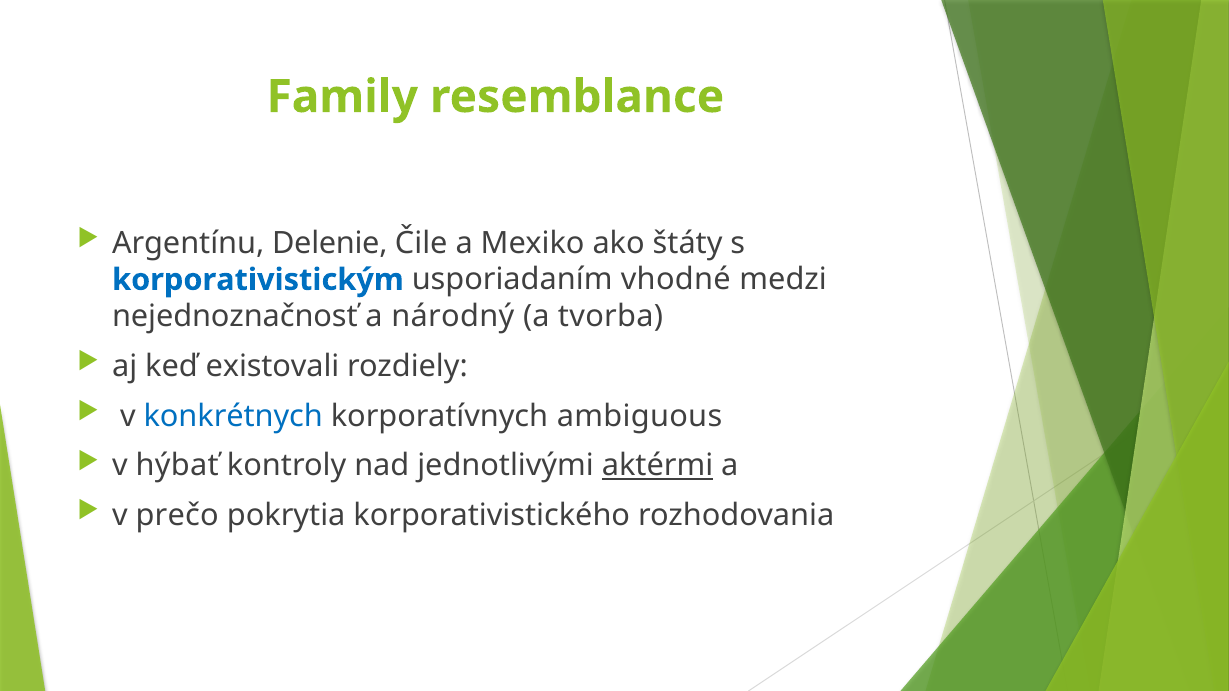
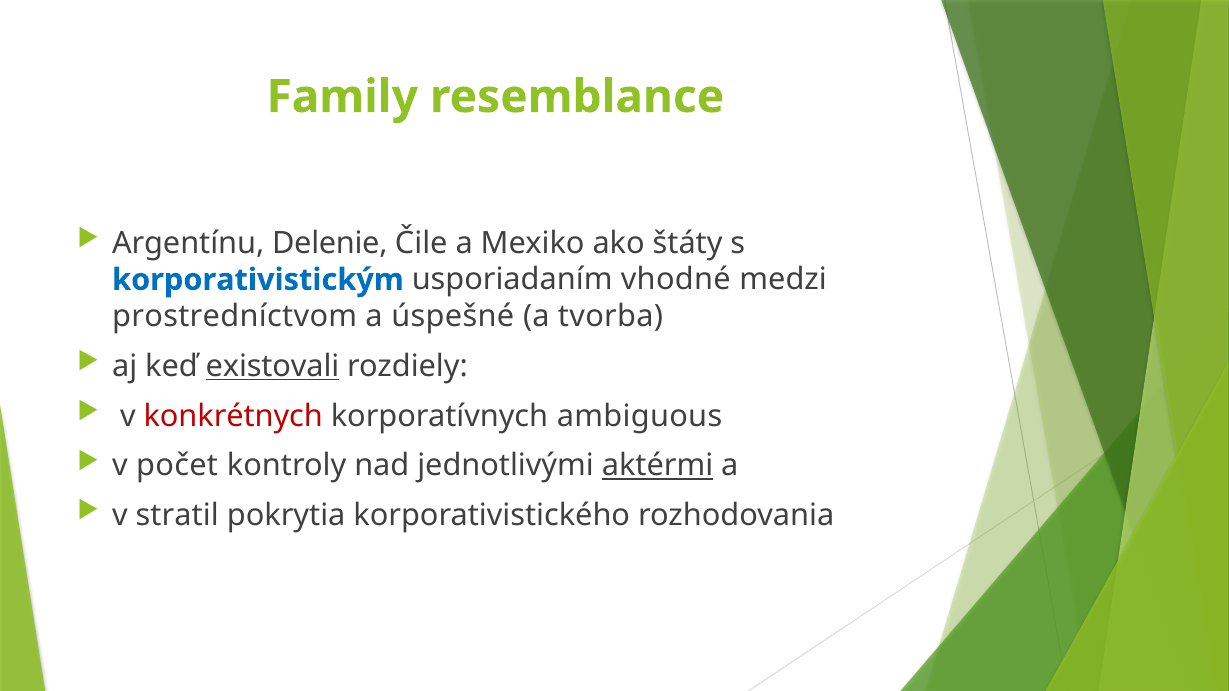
nejednoznačnosť: nejednoznačnosť -> prostredníctvom
národný: národný -> úspešné
existovali underline: none -> present
konkrétnych colour: blue -> red
hýbať: hýbať -> počet
prečo: prečo -> stratil
